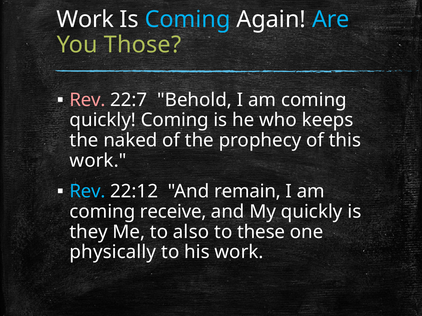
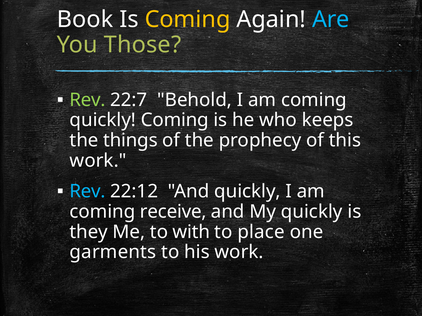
Work at (85, 20): Work -> Book
Coming at (188, 20) colour: light blue -> yellow
Rev at (88, 100) colour: pink -> light green
naked: naked -> things
And remain: remain -> quickly
also: also -> with
these: these -> place
physically: physically -> garments
